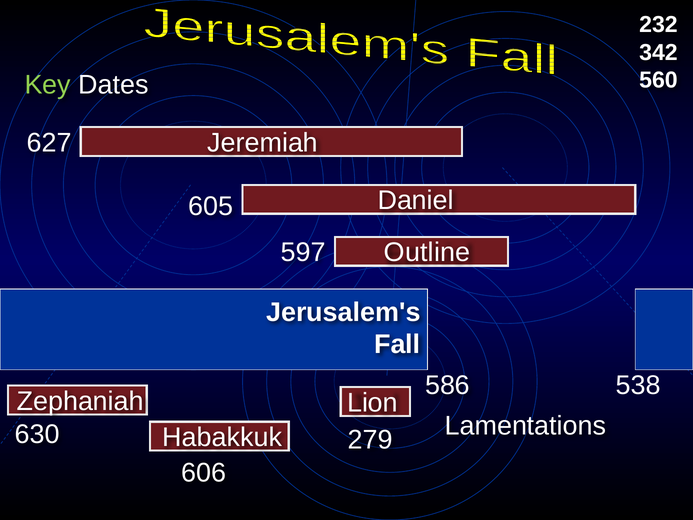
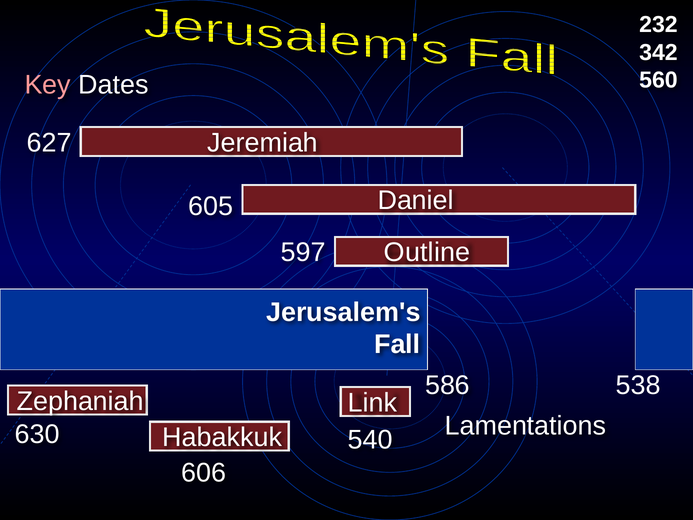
Key colour: light green -> pink
Lion: Lion -> Link
279: 279 -> 540
